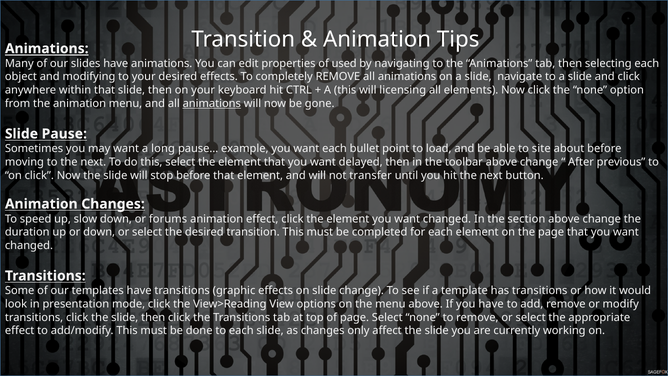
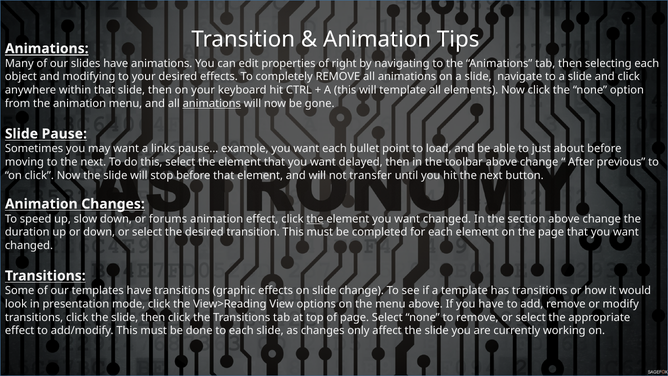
used: used -> right
will licensing: licensing -> template
long: long -> links
site: site -> just
the at (315, 219) underline: none -> present
